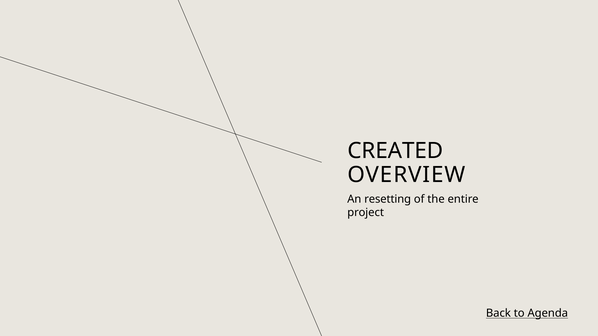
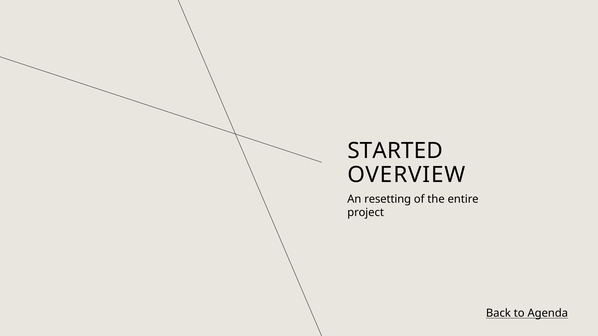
CREATED: CREATED -> STARTED
